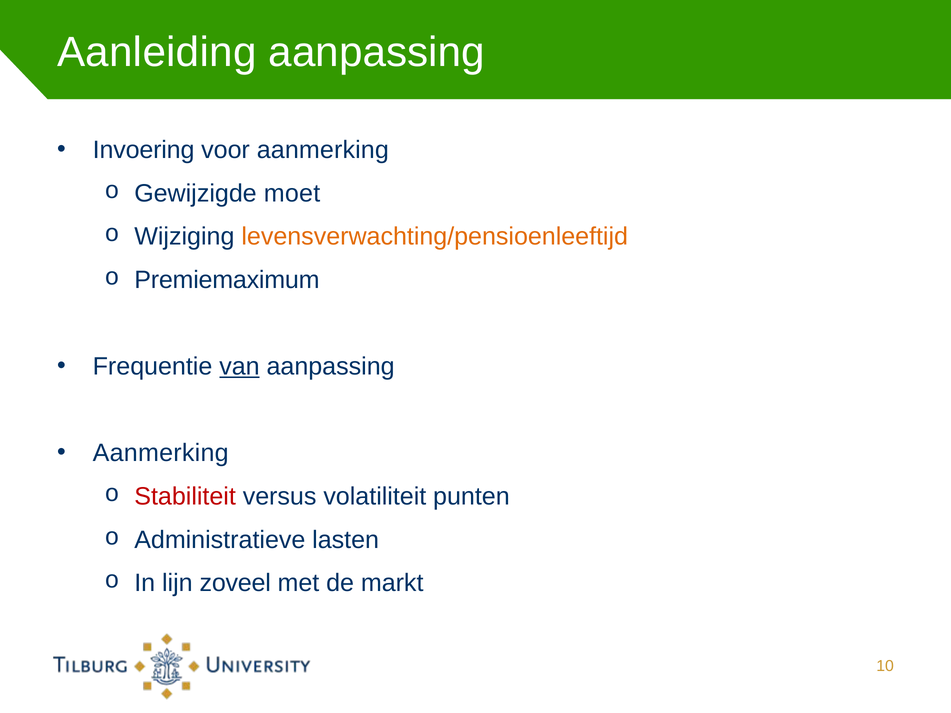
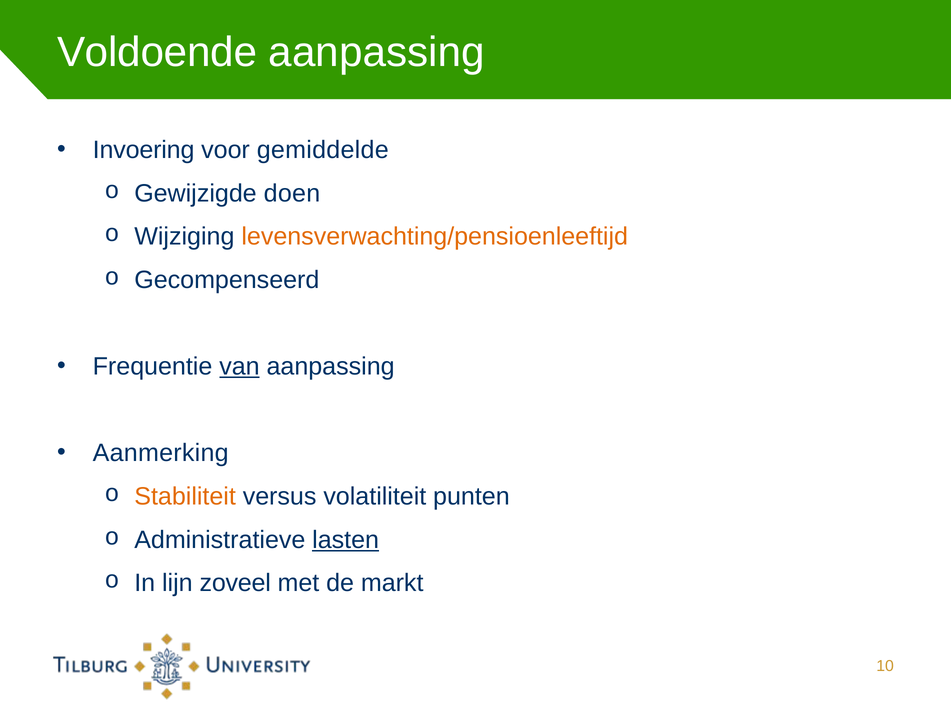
Aanleiding: Aanleiding -> Voldoende
voor aanmerking: aanmerking -> gemiddelde
moet: moet -> doen
Premiemaximum: Premiemaximum -> Gecompenseerd
Stabiliteit colour: red -> orange
lasten underline: none -> present
